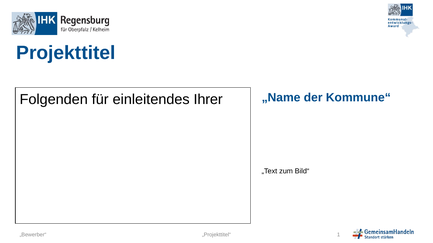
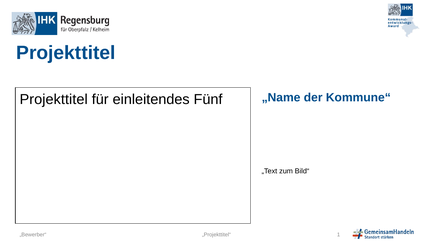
Folgenden at (54, 100): Folgenden -> Projekttitel
Ihrer: Ihrer -> Fünf
